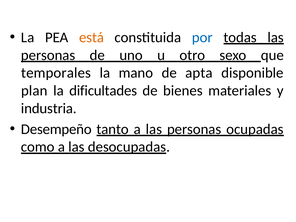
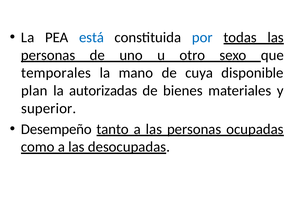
está colour: orange -> blue
apta: apta -> cuya
dificultades: dificultades -> autorizadas
industria: industria -> superior
